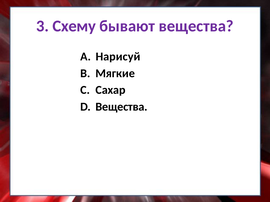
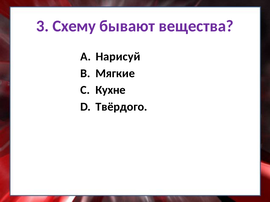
Сахар: Сахар -> Кухне
Вещества at (122, 107): Вещества -> Твёрдого
